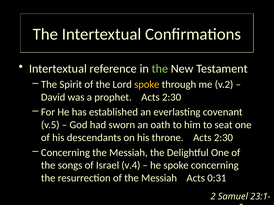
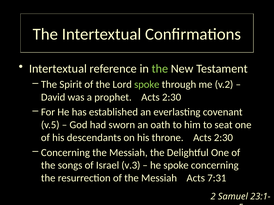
spoke at (147, 85) colour: yellow -> light green
v.4: v.4 -> v.3
0:31: 0:31 -> 7:31
